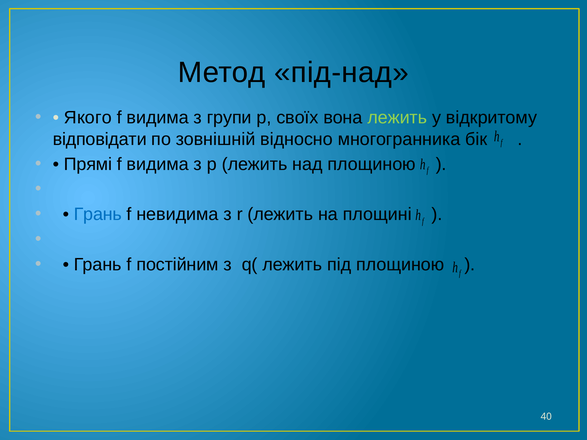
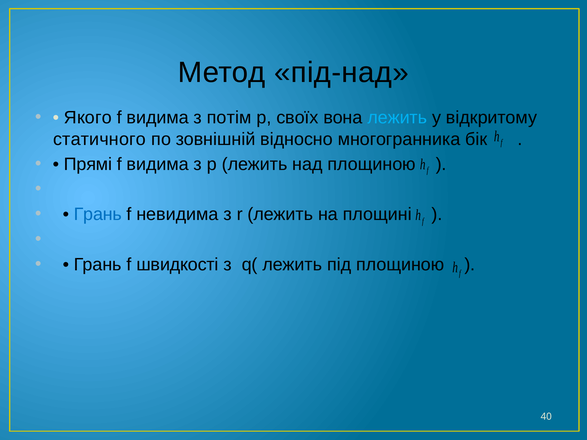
групи: групи -> потім
лежить at (397, 118) colour: light green -> light blue
відповідати: відповідати -> статичного
постійним: постійним -> швидкості
